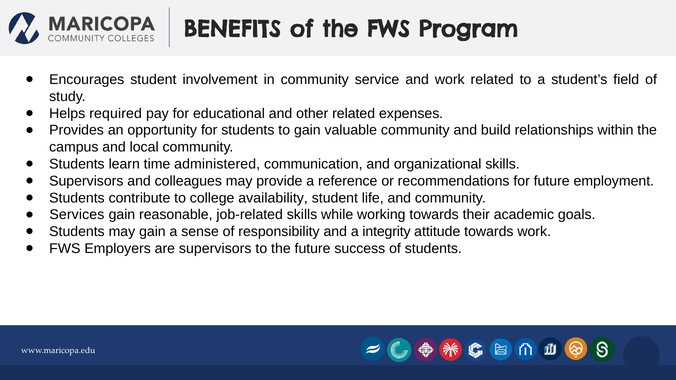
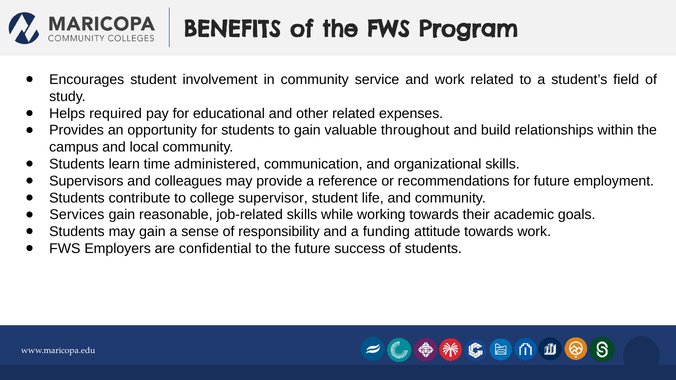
valuable community: community -> throughout
availability: availability -> supervisor
integrity: integrity -> funding
are supervisors: supervisors -> confidential
